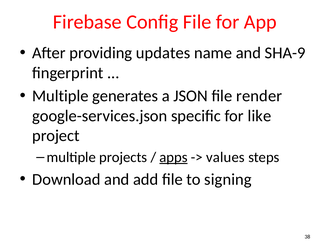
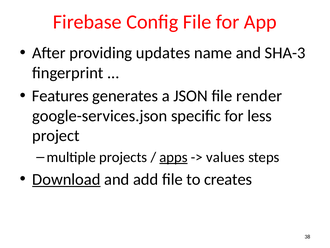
SHA-9: SHA-9 -> SHA-3
Multiple at (60, 96): Multiple -> Features
like: like -> less
Download underline: none -> present
signing: signing -> creates
